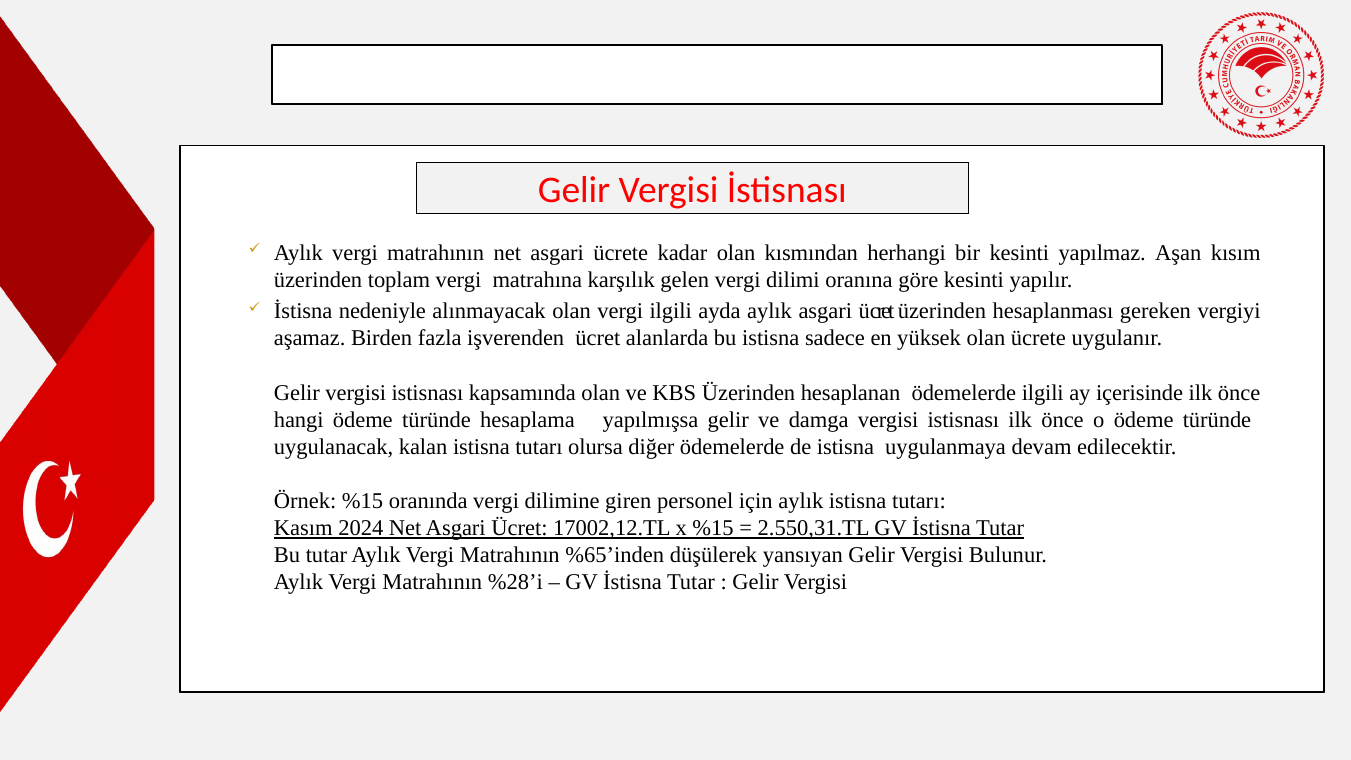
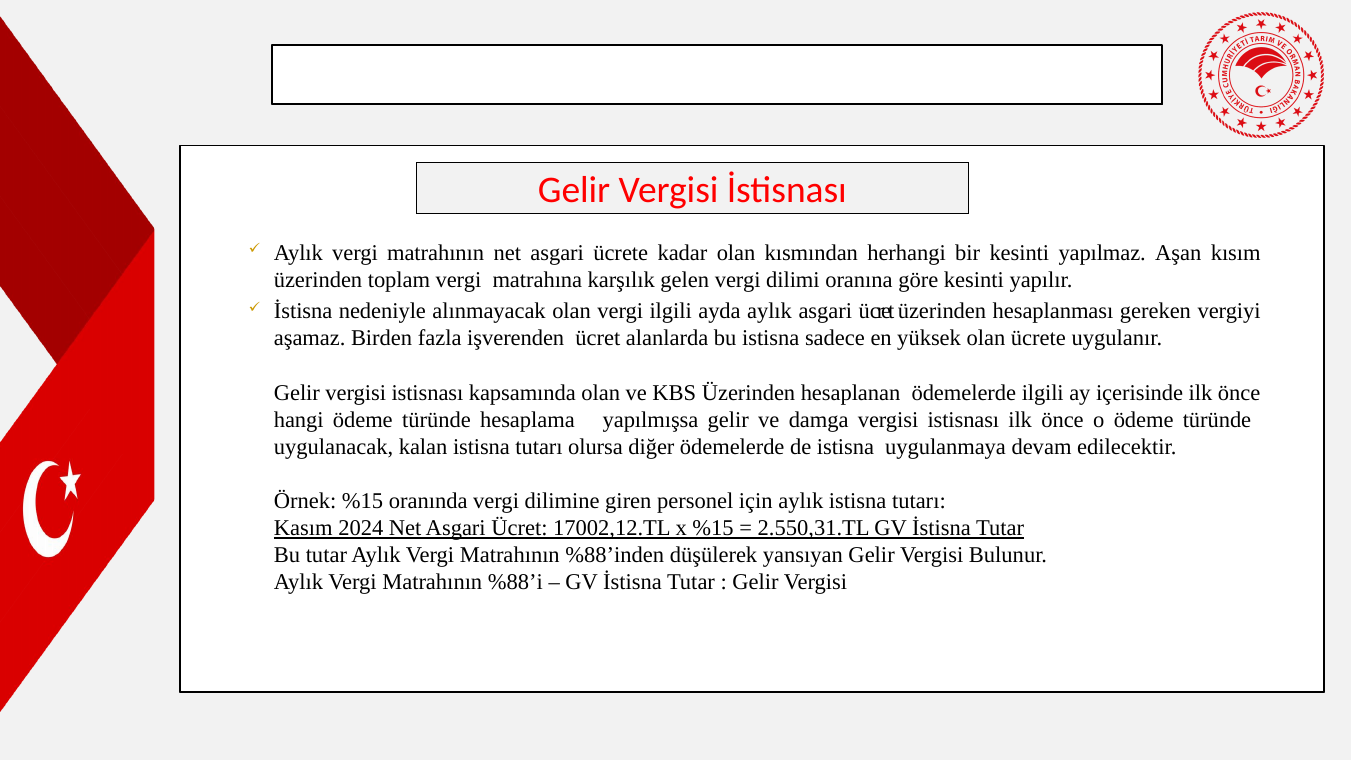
%65’inden: %65’inden -> %88’inden
%28’i: %28’i -> %88’i
